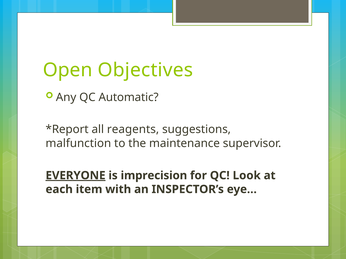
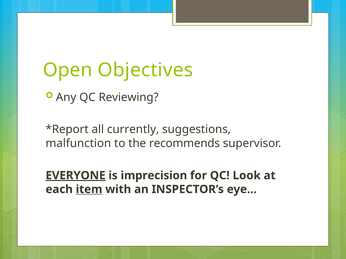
Automatic: Automatic -> Reviewing
reagents: reagents -> currently
maintenance: maintenance -> recommends
item underline: none -> present
